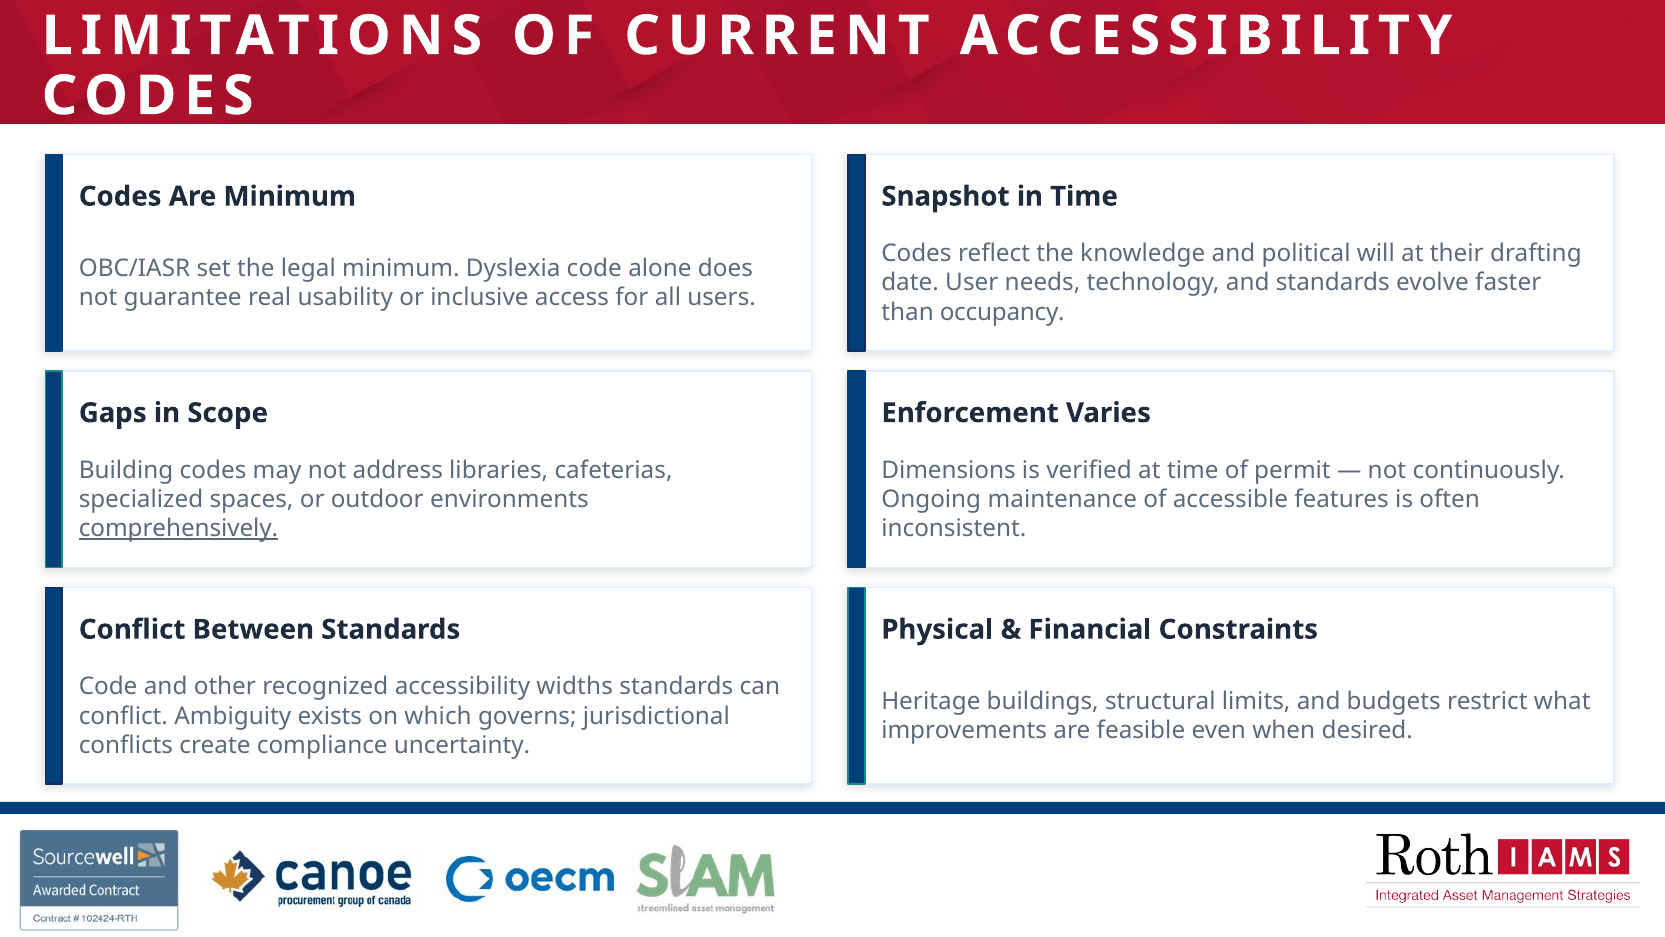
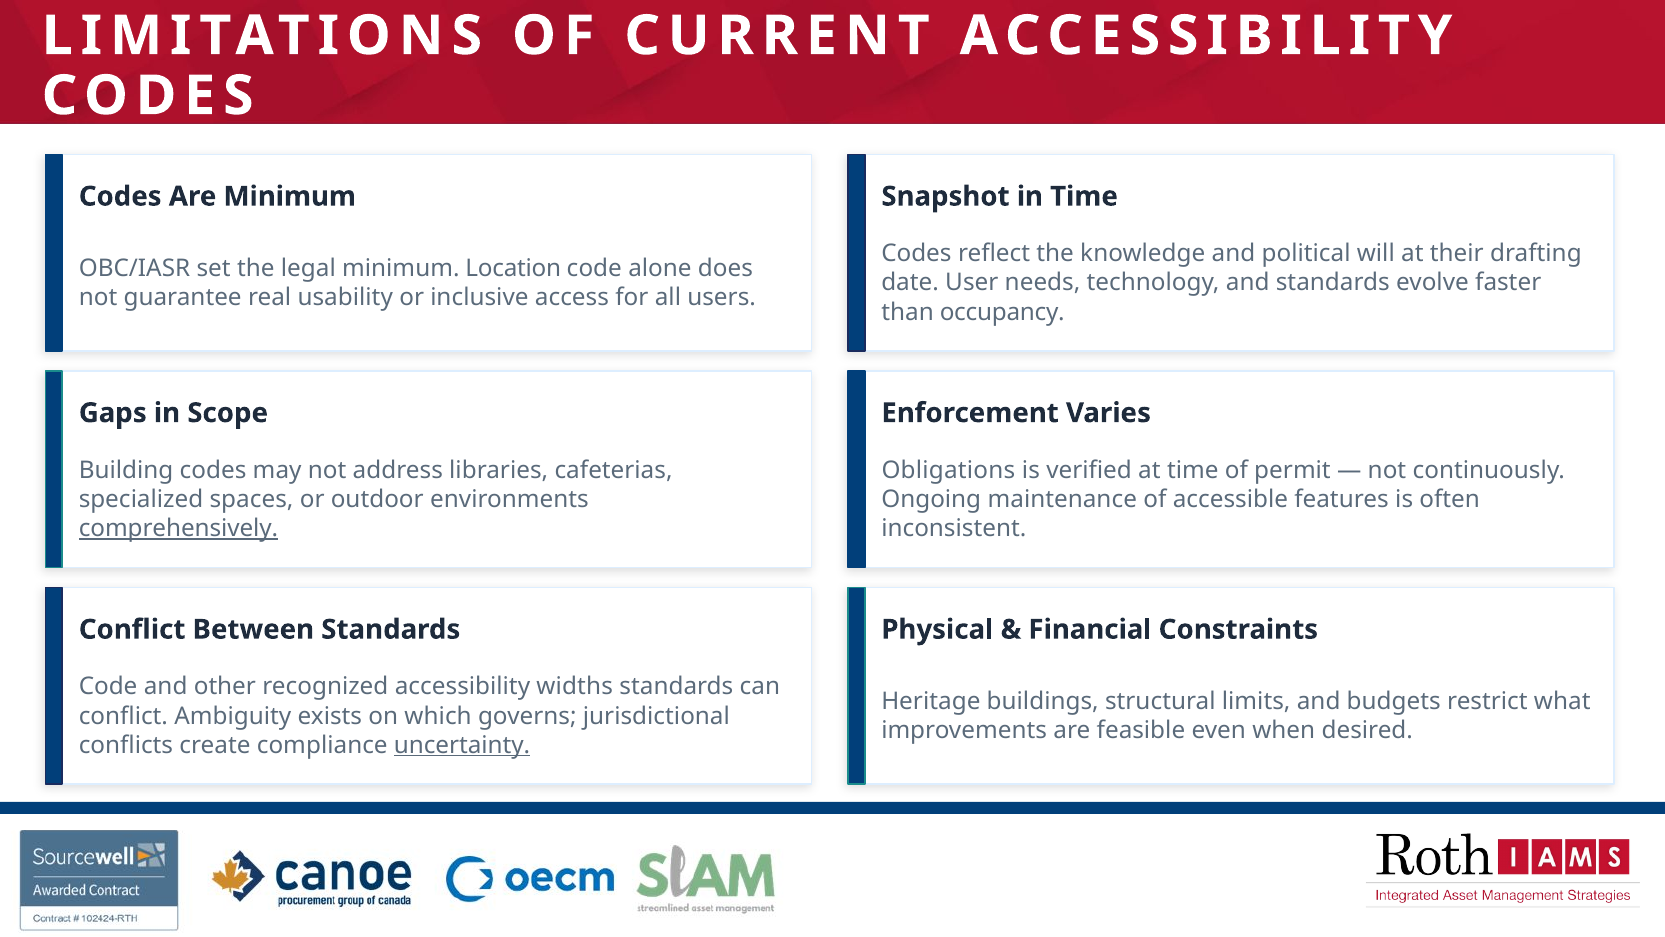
Dyslexia: Dyslexia -> Location
Dimensions: Dimensions -> Obligations
uncertainty underline: none -> present
